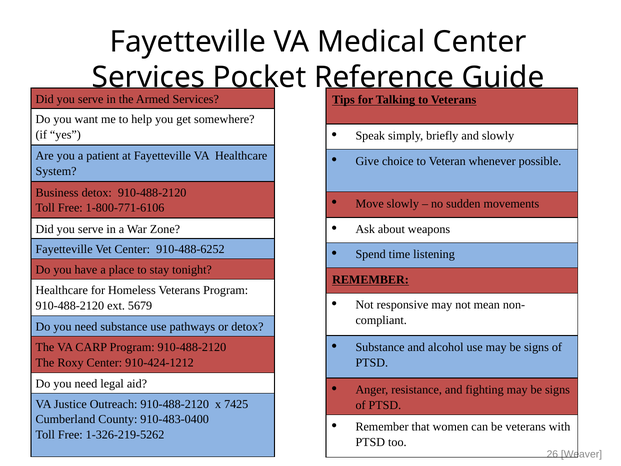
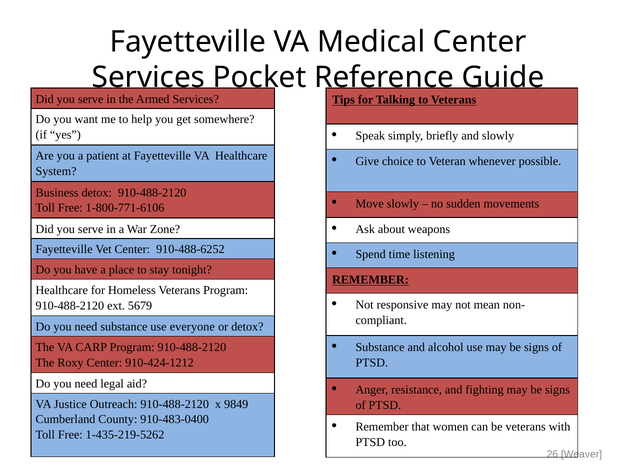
pathways: pathways -> everyone
7425: 7425 -> 9849
1-326-219-5262: 1-326-219-5262 -> 1-435-219-5262
